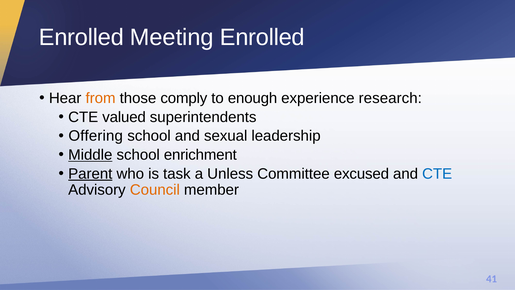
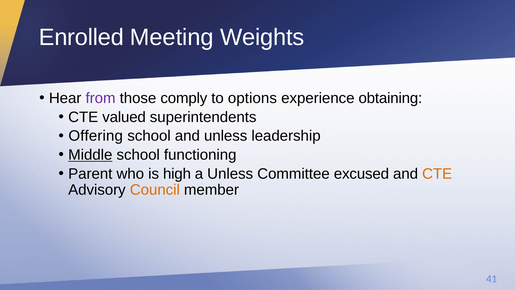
Meeting Enrolled: Enrolled -> Weights
from colour: orange -> purple
enough: enough -> options
research: research -> obtaining
and sexual: sexual -> unless
enrichment: enrichment -> functioning
Parent underline: present -> none
task: task -> high
CTE at (437, 174) colour: blue -> orange
